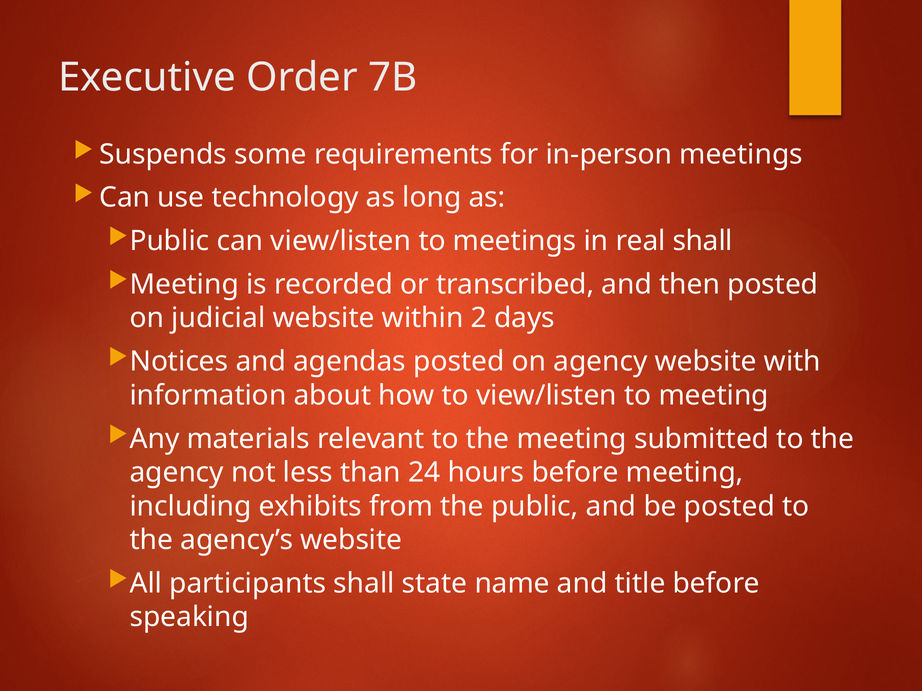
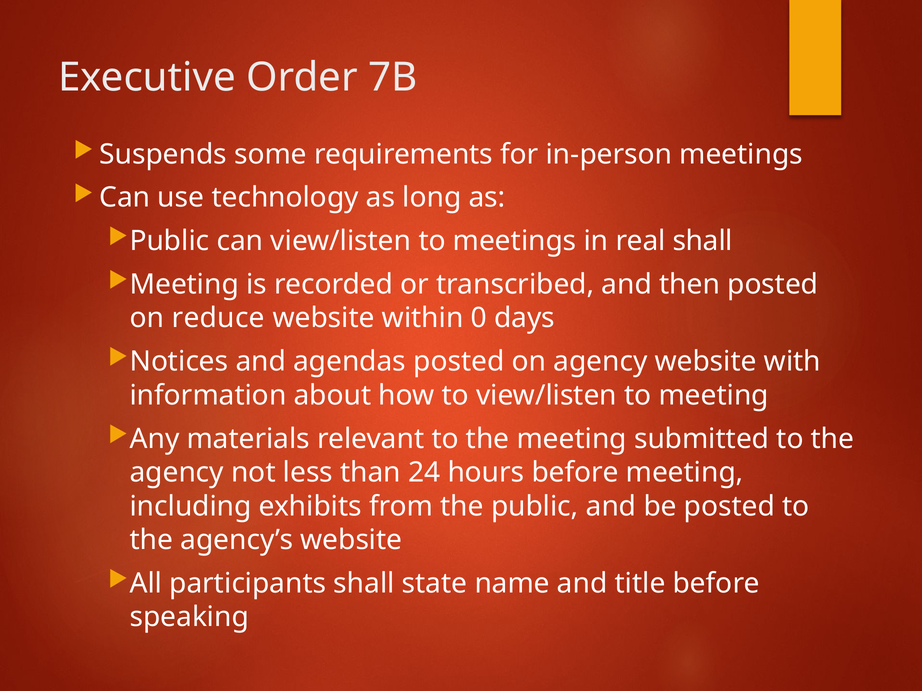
judicial: judicial -> reduce
2: 2 -> 0
